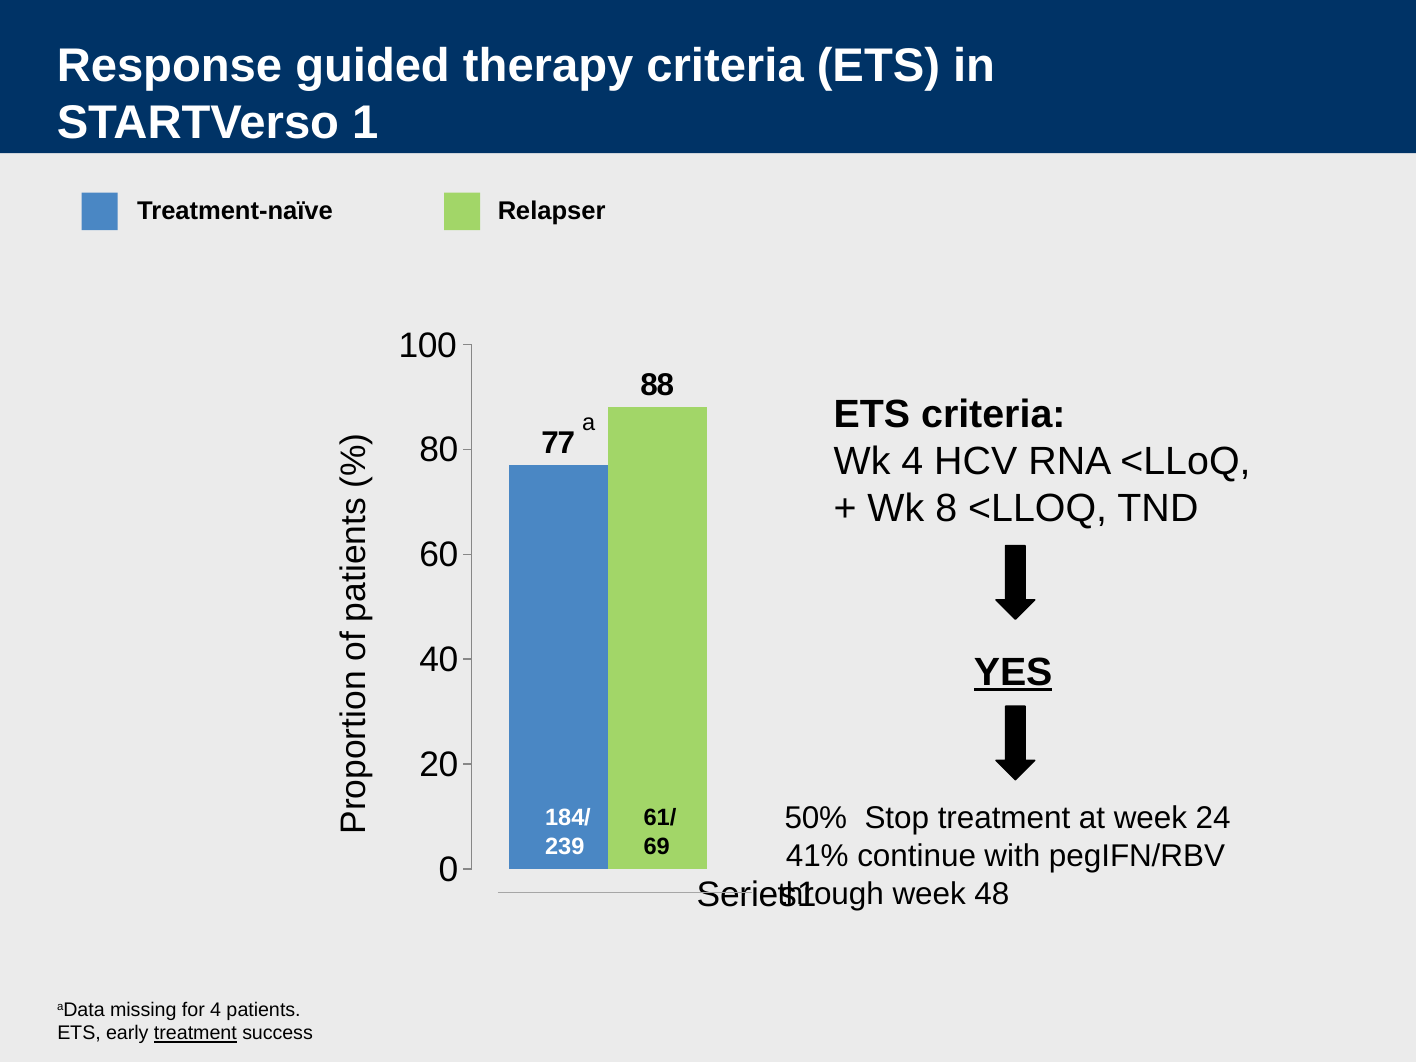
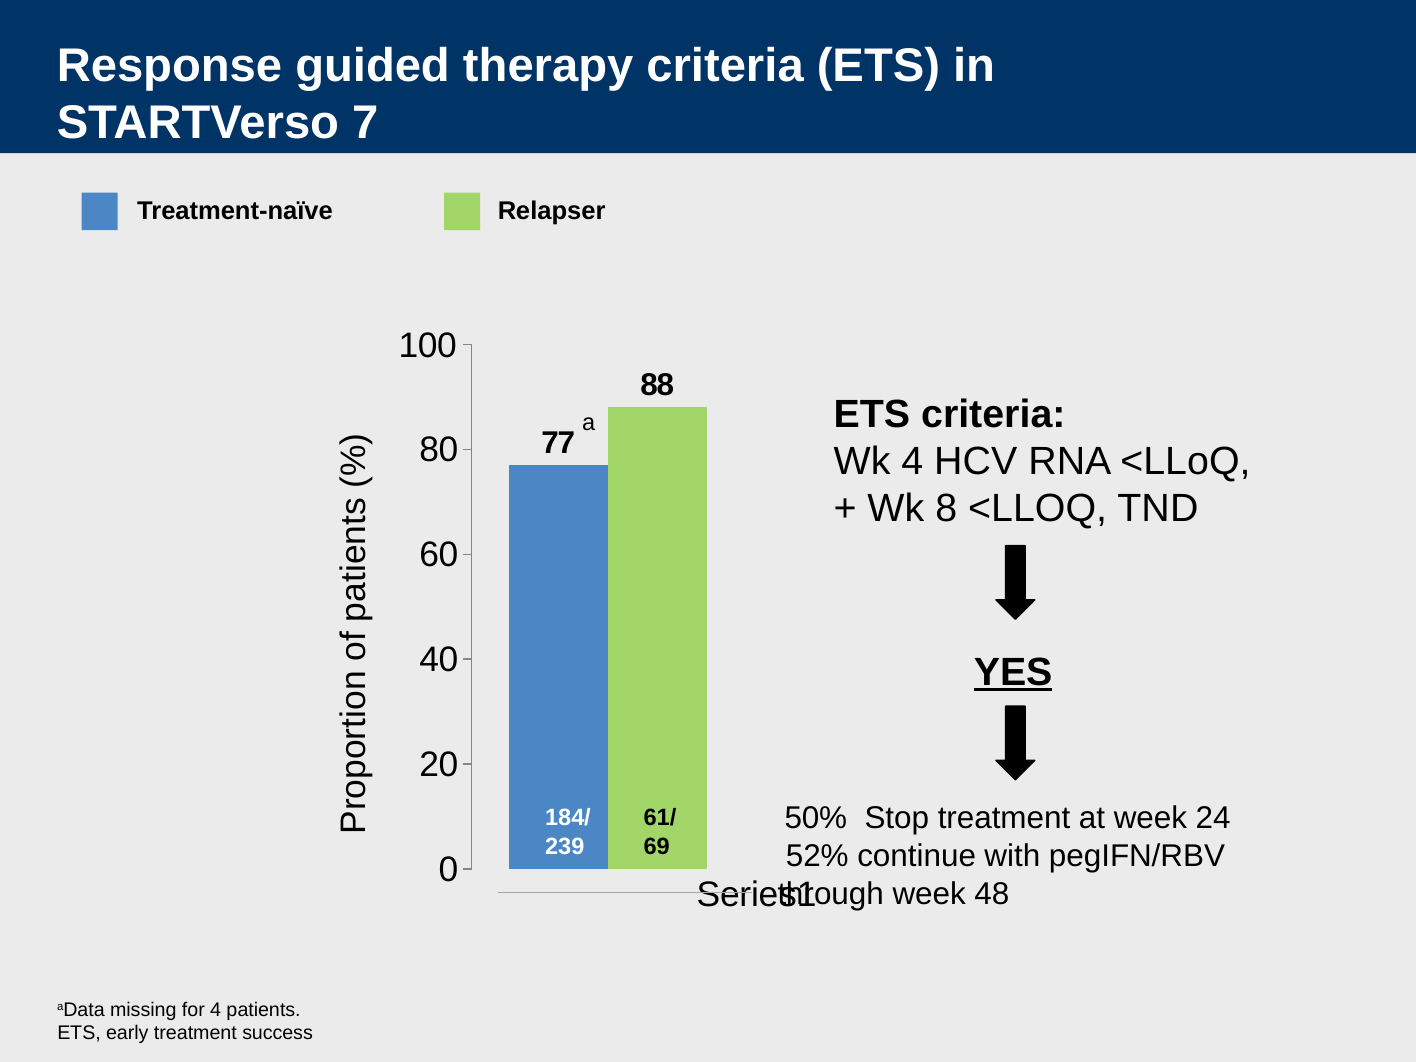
1: 1 -> 7
41%: 41% -> 52%
treatment at (195, 1033) underline: present -> none
